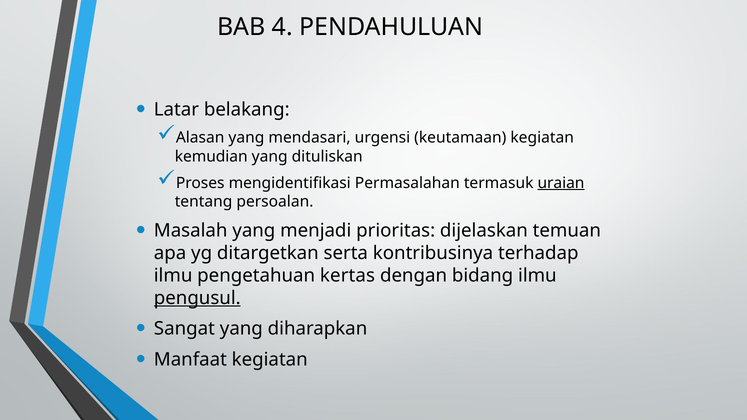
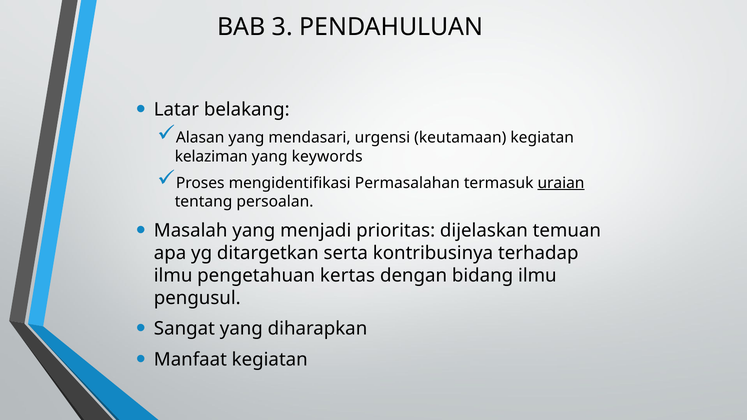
4: 4 -> 3
kemudian: kemudian -> kelaziman
dituliskan: dituliskan -> keywords
pengusul underline: present -> none
